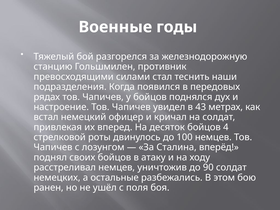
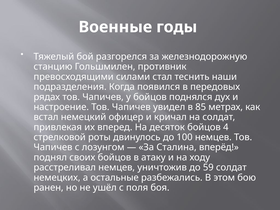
43: 43 -> 85
90: 90 -> 59
